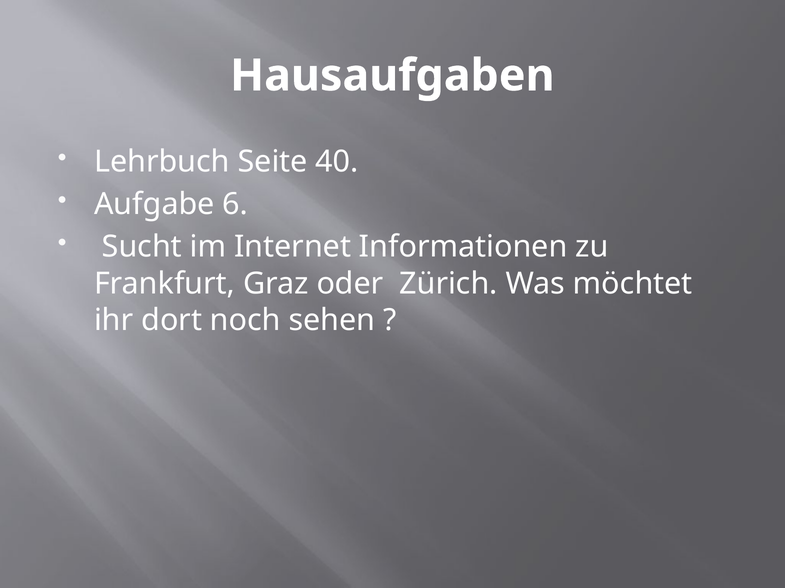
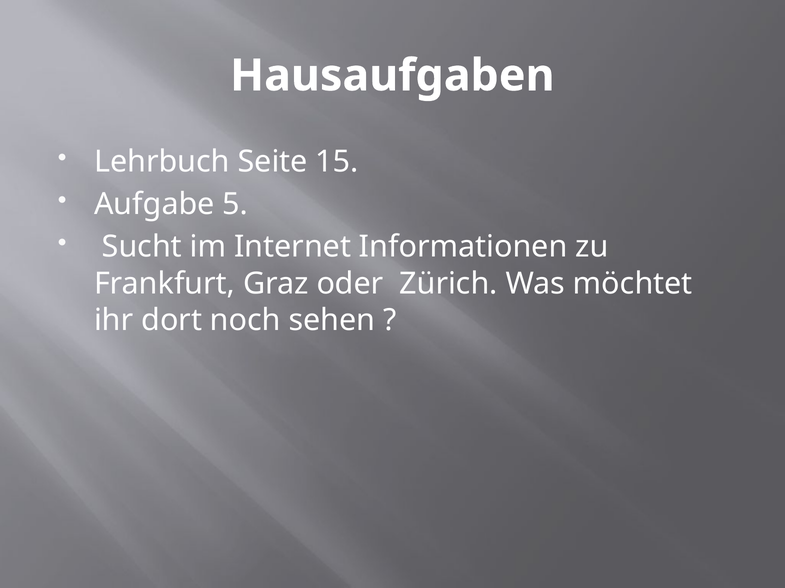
40: 40 -> 15
6: 6 -> 5
